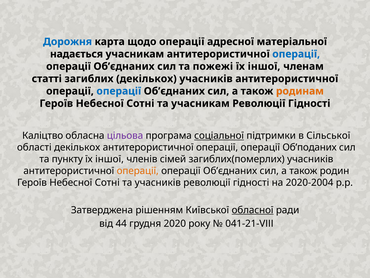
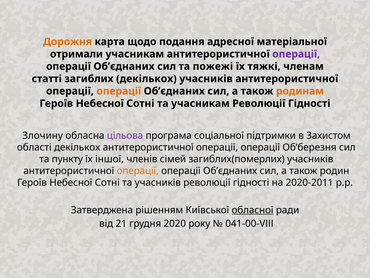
Дорожня colour: blue -> orange
щодо операції: операції -> подання
надається: надається -> отримали
операції at (296, 54) colour: blue -> purple
іншої at (264, 66): іншої -> тяжкі
операції at (119, 91) colour: blue -> orange
Каліцтво: Каліцтво -> Злочину
соціальної underline: present -> none
Сільської: Сільської -> Захистом
Об’поданих: Об’поданих -> Об’березня
2020-2004: 2020-2004 -> 2020-2011
44: 44 -> 21
041-21-VІІІ: 041-21-VІІІ -> 041-00-VІІІ
